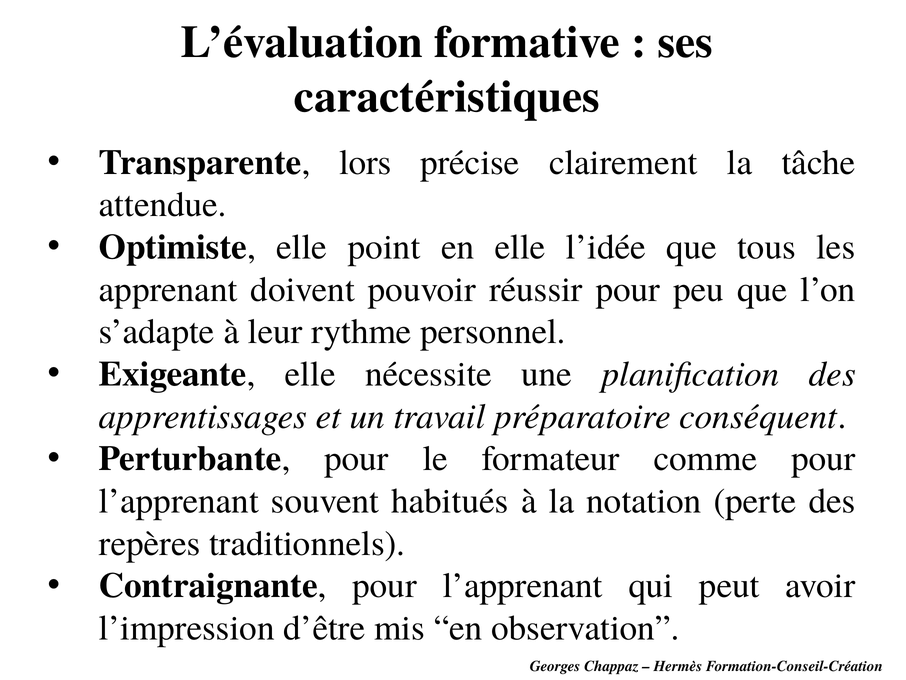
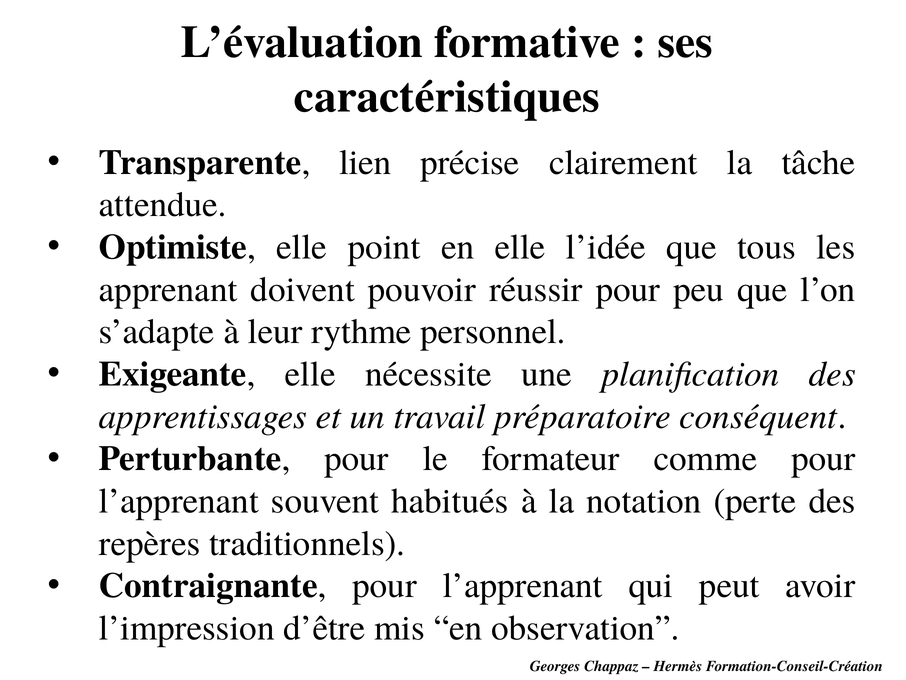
lors: lors -> lien
